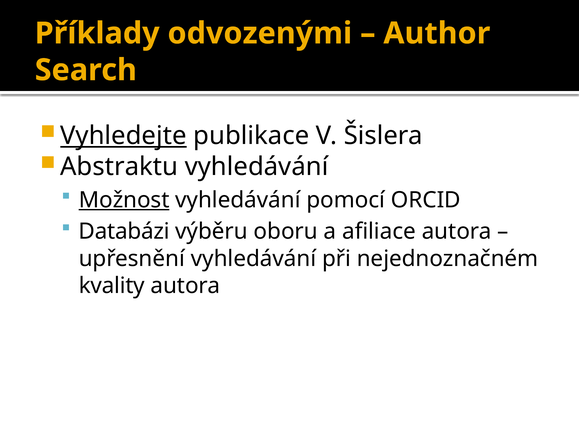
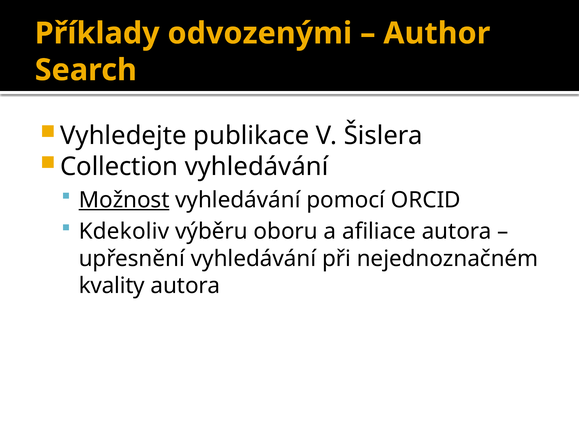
Vyhledejte underline: present -> none
Abstraktu: Abstraktu -> Collection
Databázi: Databázi -> Kdekoliv
